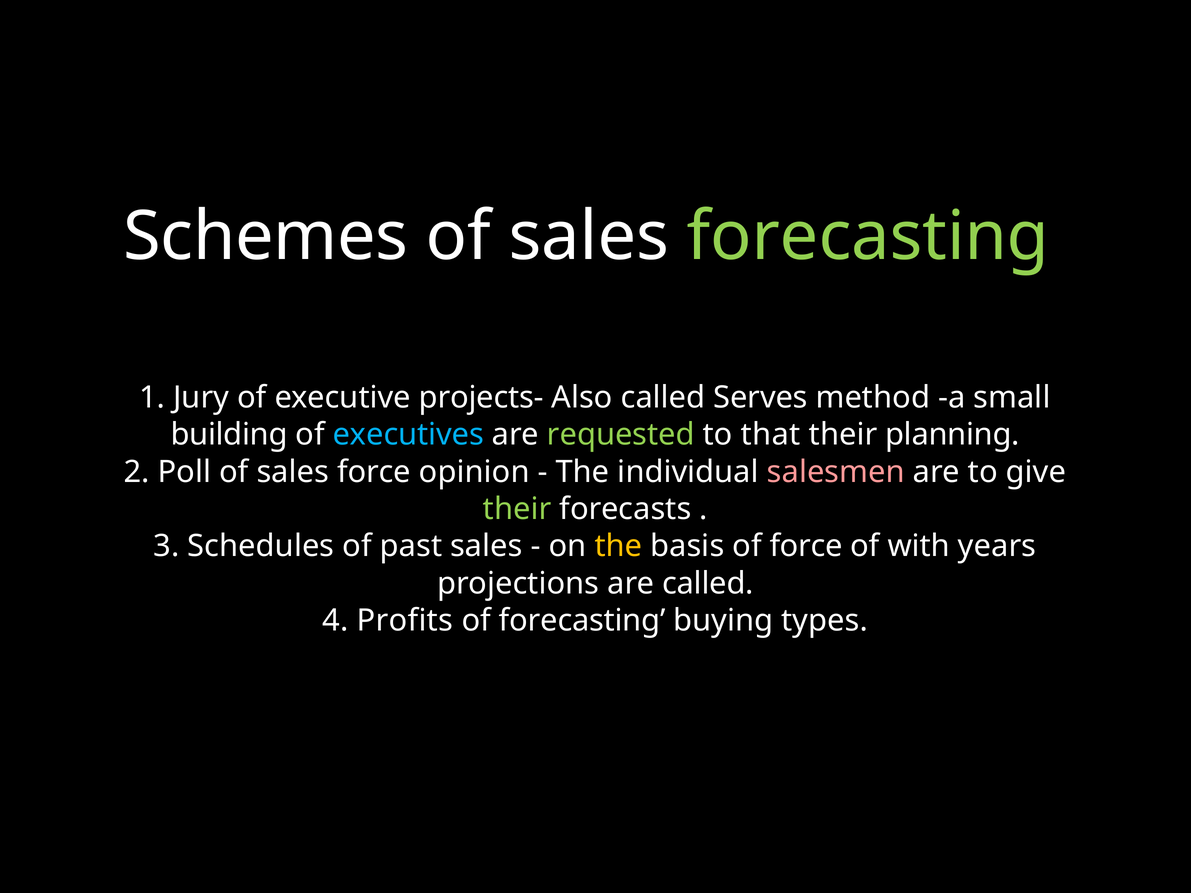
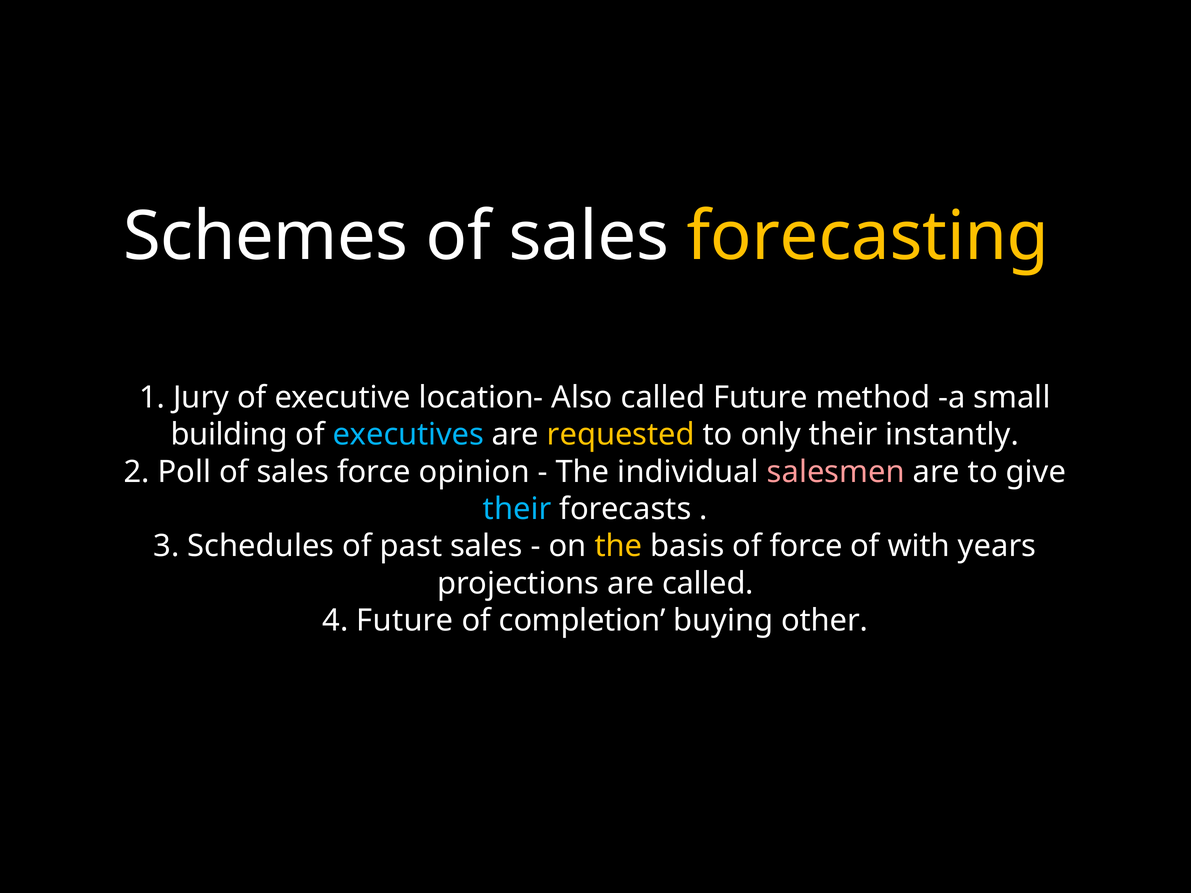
forecasting at (868, 237) colour: light green -> yellow
projects-: projects- -> location-
called Serves: Serves -> Future
requested colour: light green -> yellow
that: that -> only
planning: planning -> instantly
their at (517, 509) colour: light green -> light blue
4 Profits: Profits -> Future
of forecasting: forecasting -> completion
types: types -> other
